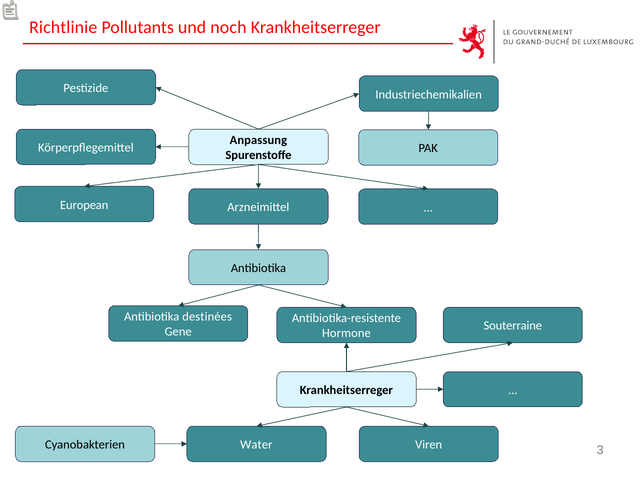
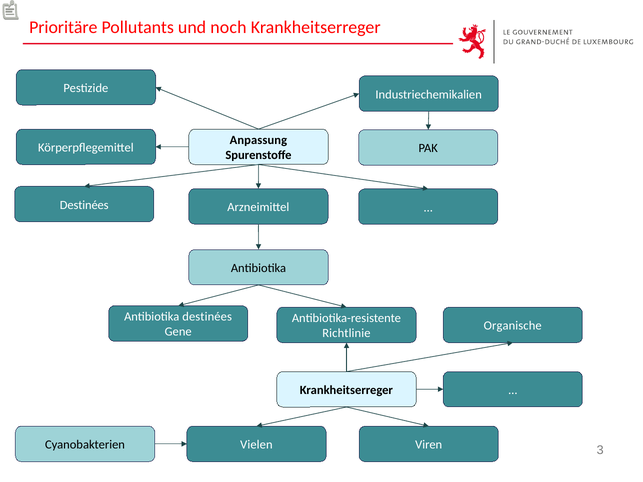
Richtlinie: Richtlinie -> Prioritäre
European at (84, 205): European -> Destinées
Souterraine: Souterraine -> Organische
Hormone: Hormone -> Richtlinie
Water: Water -> Vielen
